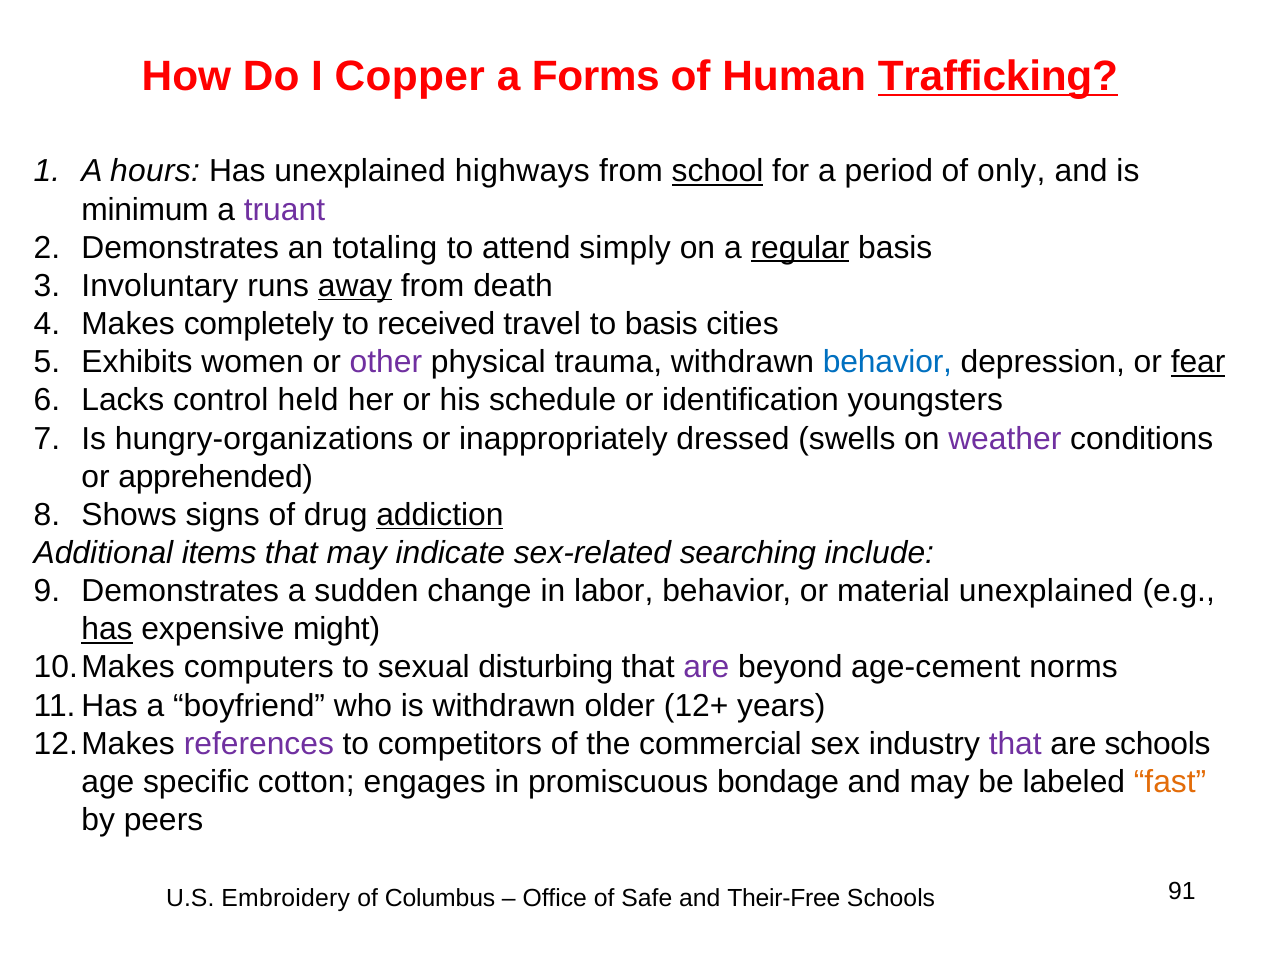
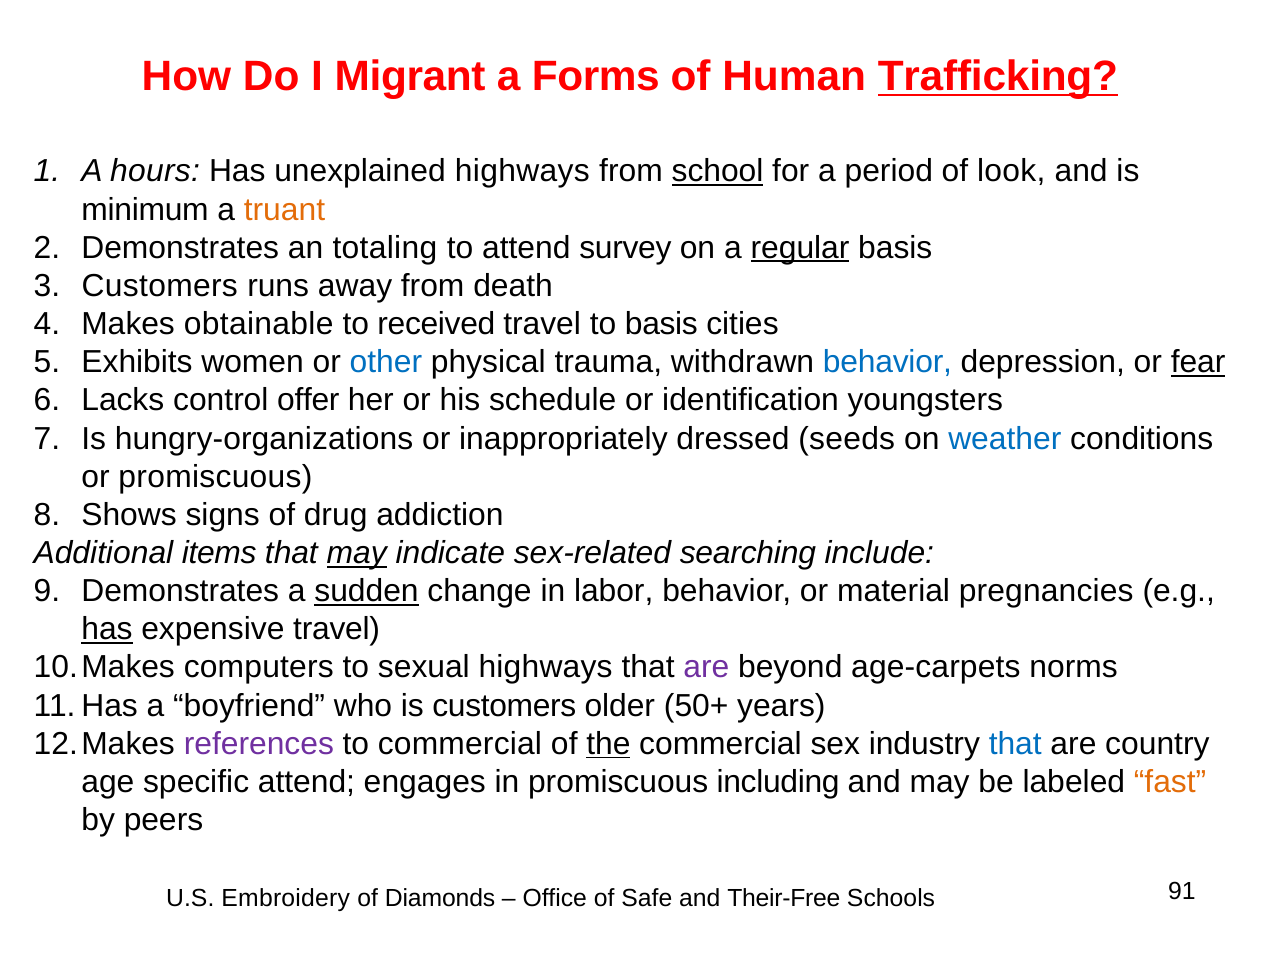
Copper: Copper -> Migrant
only: only -> look
truant colour: purple -> orange
simply: simply -> survey
Involuntary at (160, 286): Involuntary -> Customers
away underline: present -> none
completely: completely -> obtainable
other colour: purple -> blue
held: held -> offer
swells: swells -> seeds
weather colour: purple -> blue
or apprehended: apprehended -> promiscuous
addiction underline: present -> none
may at (357, 553) underline: none -> present
sudden underline: none -> present
material unexplained: unexplained -> pregnancies
expensive might: might -> travel
sexual disturbing: disturbing -> highways
age-cement: age-cement -> age-carpets
is withdrawn: withdrawn -> customers
12+: 12+ -> 50+
to competitors: competitors -> commercial
the underline: none -> present
that at (1015, 744) colour: purple -> blue
are schools: schools -> country
specific cotton: cotton -> attend
bondage: bondage -> including
Columbus: Columbus -> Diamonds
